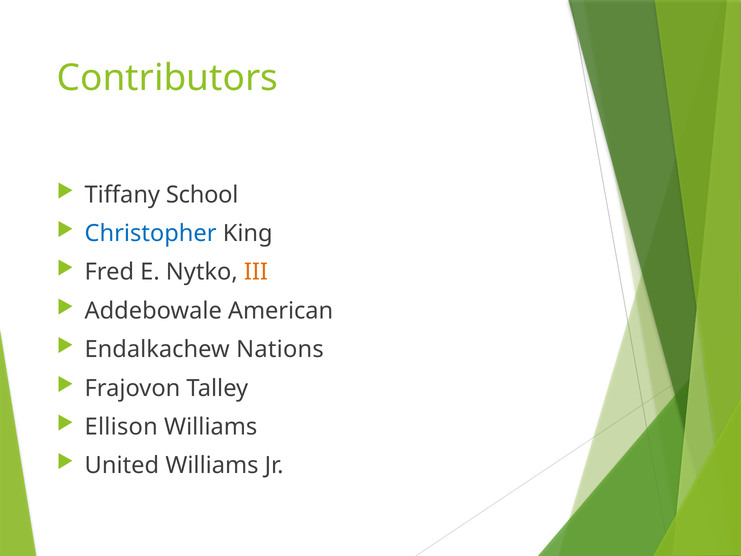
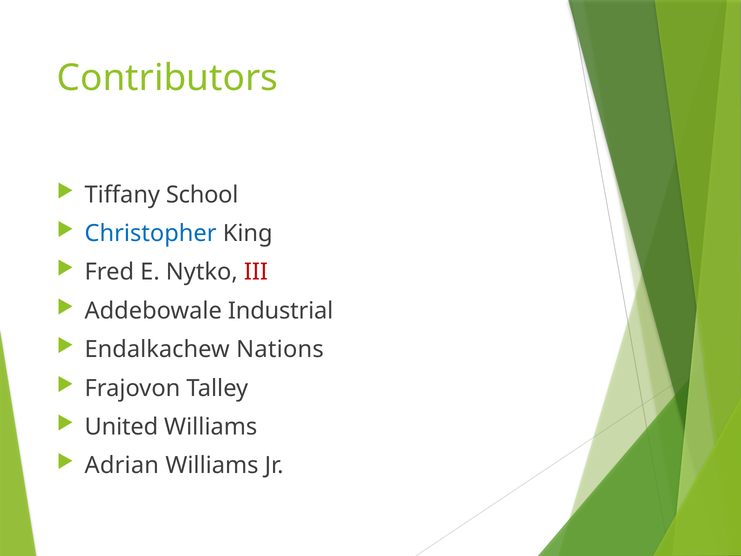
III colour: orange -> red
American: American -> Industrial
Ellison: Ellison -> United
United: United -> Adrian
